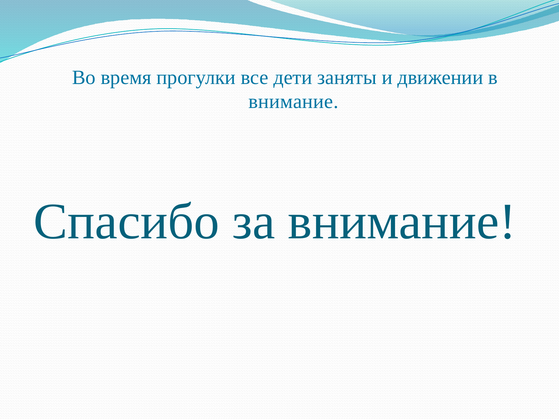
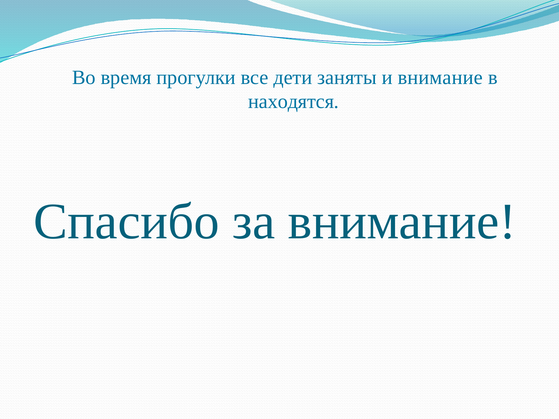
и движении: движении -> внимание
внимание at (293, 102): внимание -> находятся
